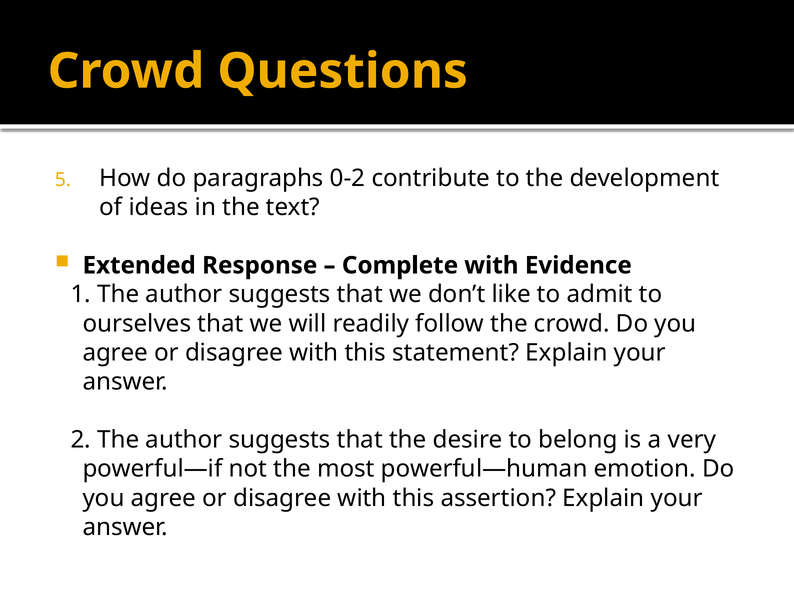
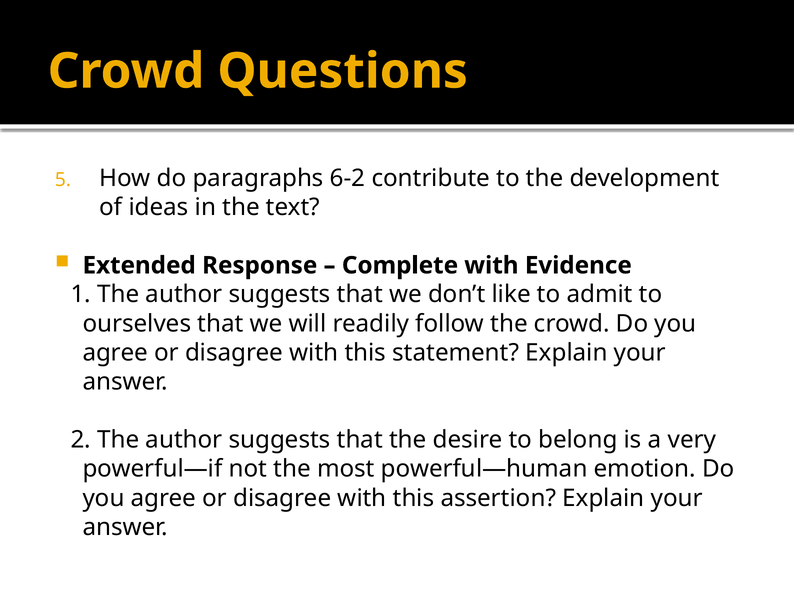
0-2: 0-2 -> 6-2
